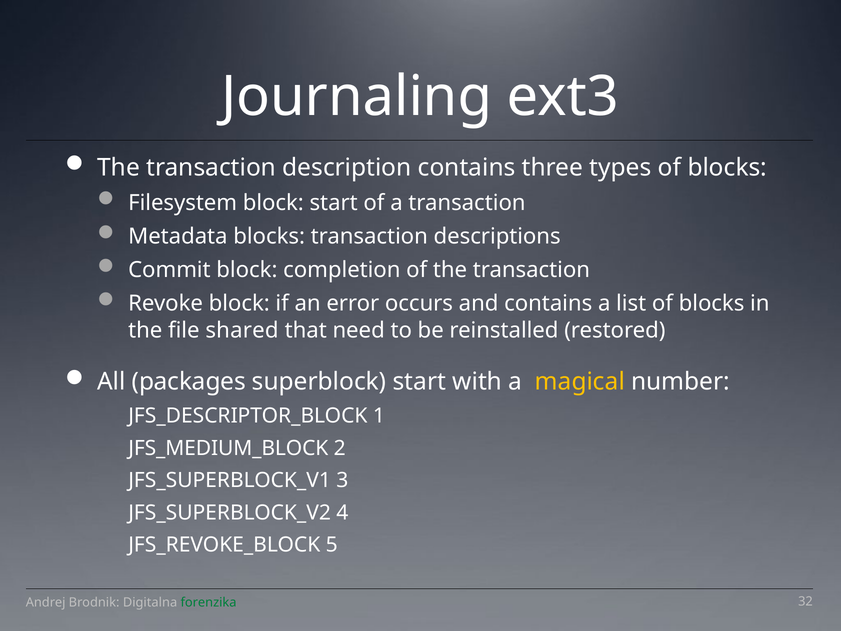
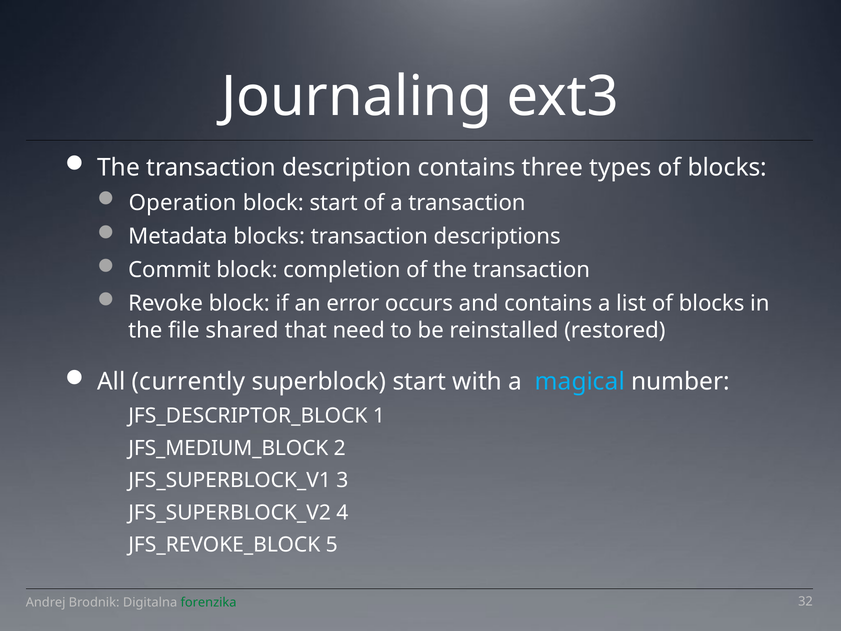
Filesystem: Filesystem -> Operation
packages: packages -> currently
magical colour: yellow -> light blue
